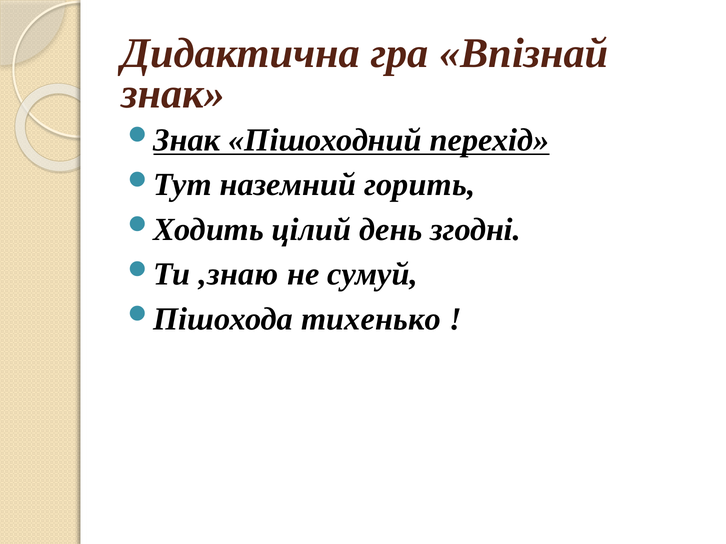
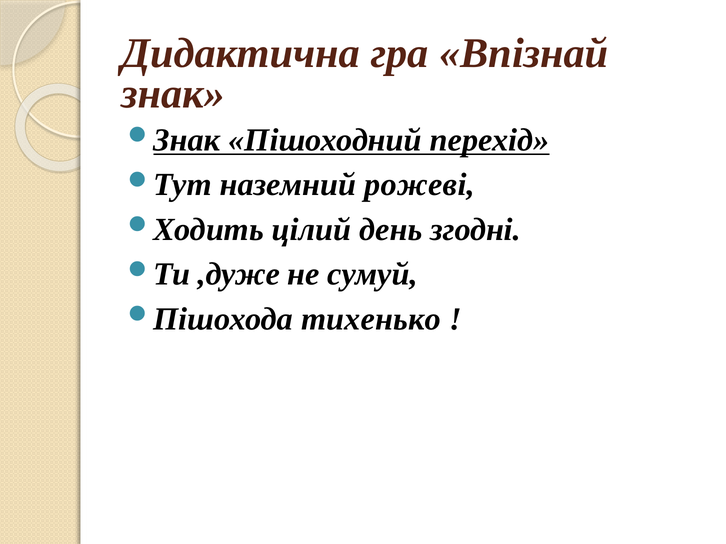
горить: горить -> рожеві
,знаю: ,знаю -> ,дуже
